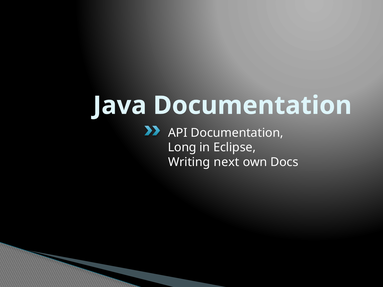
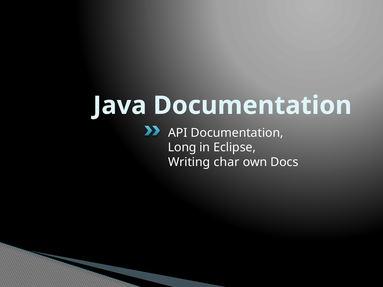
next: next -> char
